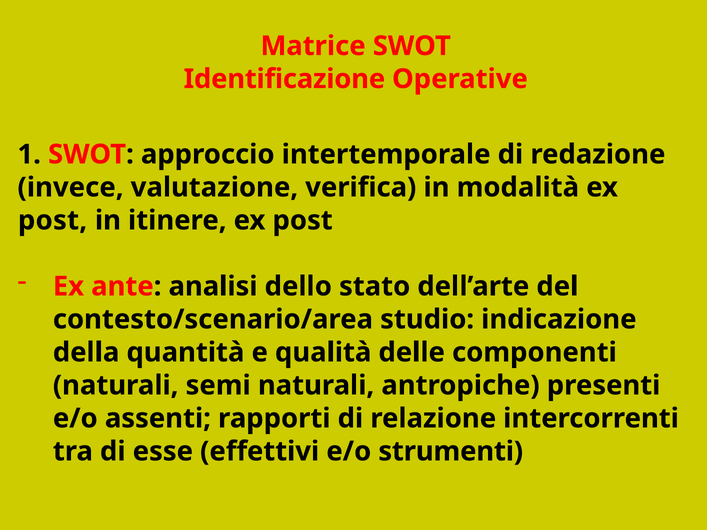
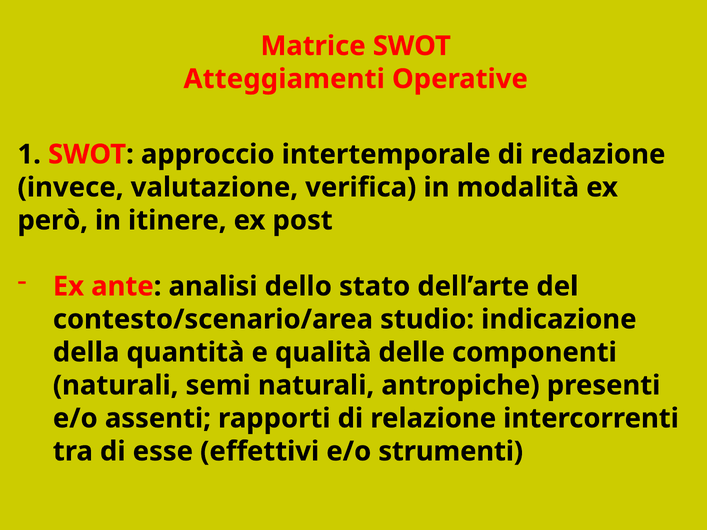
Identificazione: Identificazione -> Atteggiamenti
post at (53, 220): post -> però
